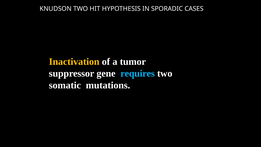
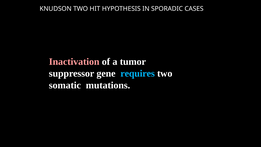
Inactivation colour: yellow -> pink
